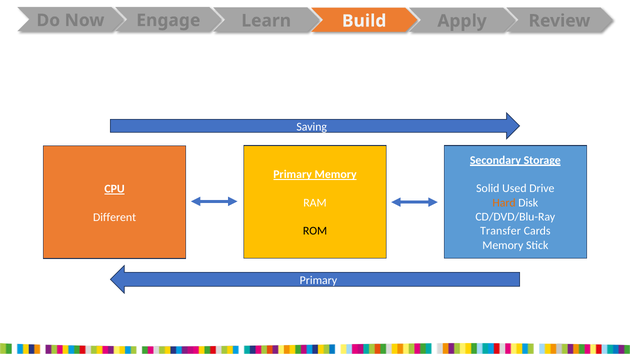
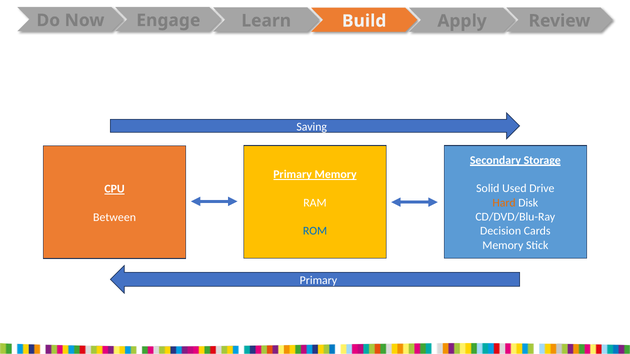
Different: Different -> Between
ROM colour: black -> blue
Transfer: Transfer -> Decision
